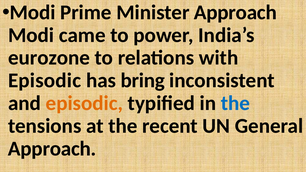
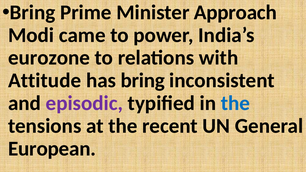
Modi at (33, 12): Modi -> Bring
Episodic at (45, 81): Episodic -> Attitude
episodic at (84, 103) colour: orange -> purple
Approach at (52, 149): Approach -> European
